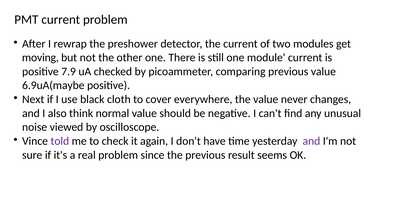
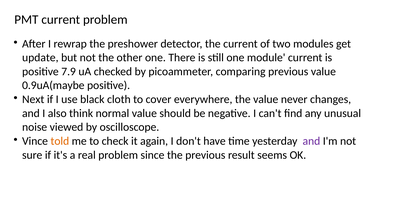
moving: moving -> update
6.9uA(maybe: 6.9uA(maybe -> 0.9uA(maybe
told colour: purple -> orange
